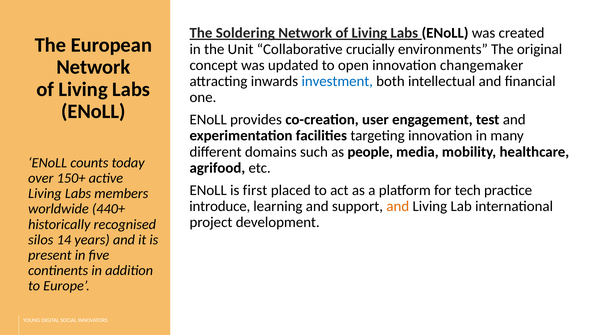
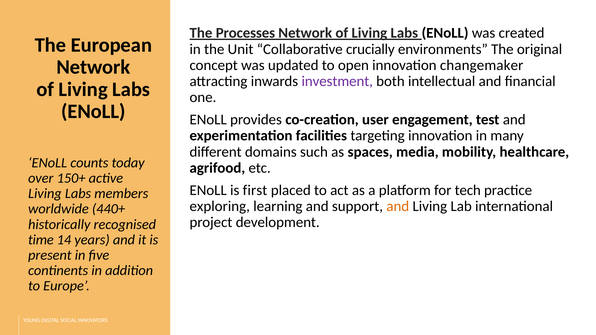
Soldering: Soldering -> Processes
investment colour: blue -> purple
people: people -> spaces
introduce: introduce -> exploring
silos: silos -> time
